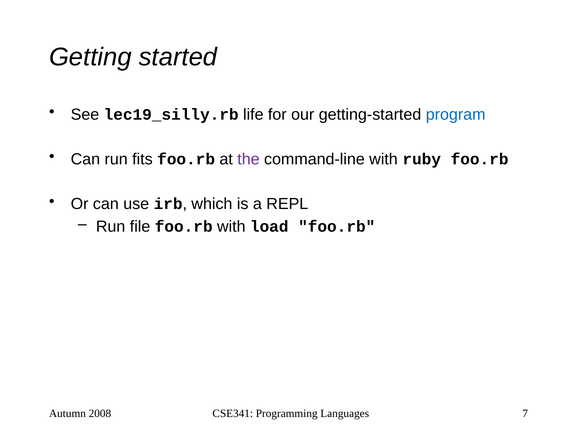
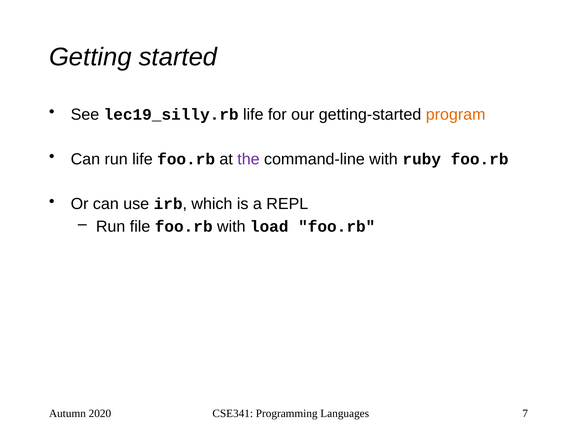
program colour: blue -> orange
run fits: fits -> life
2008: 2008 -> 2020
